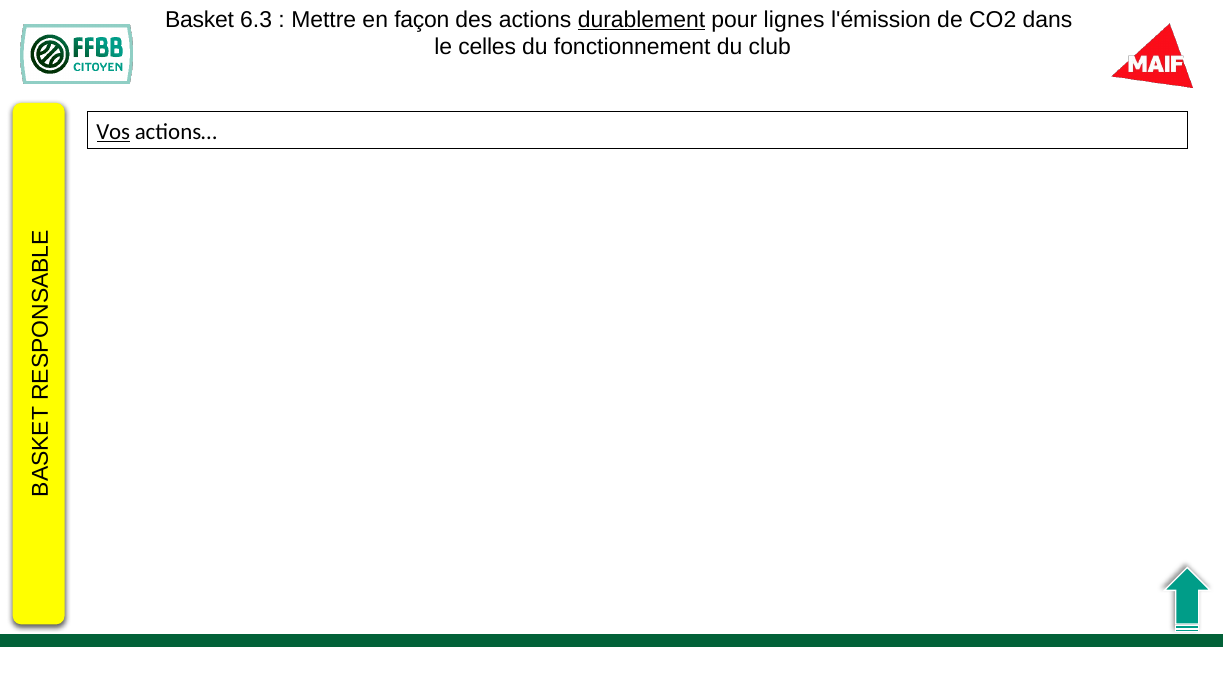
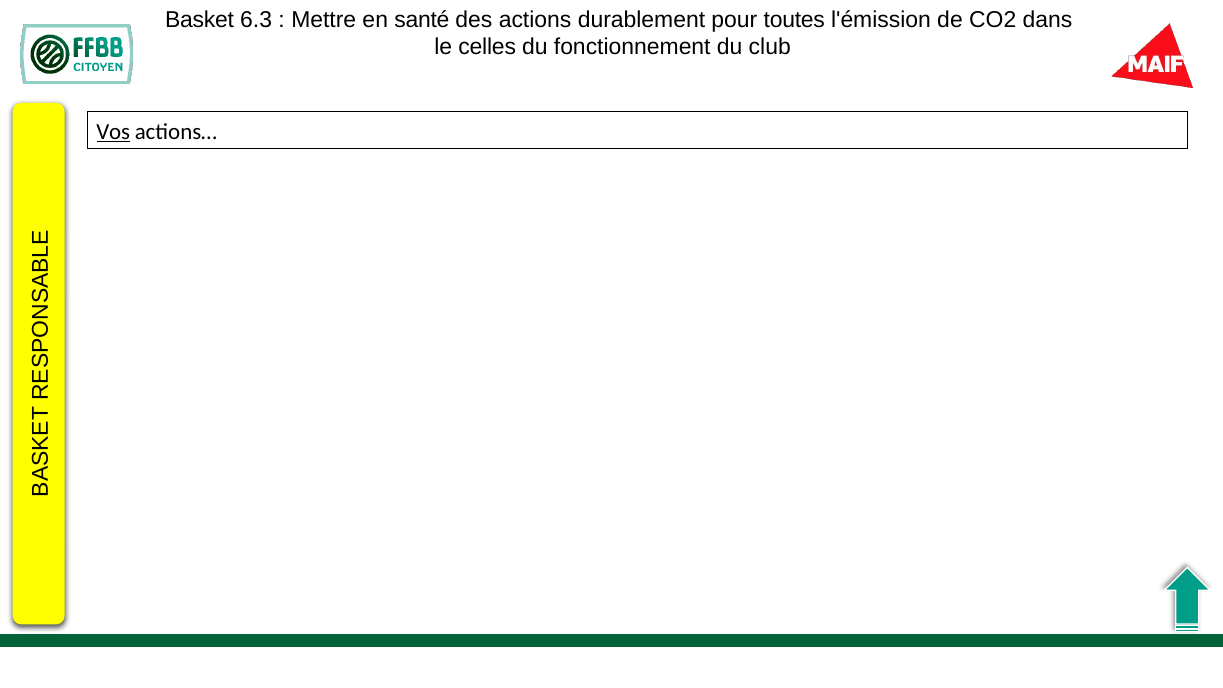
façon: façon -> santé
durablement underline: present -> none
lignes: lignes -> toutes
